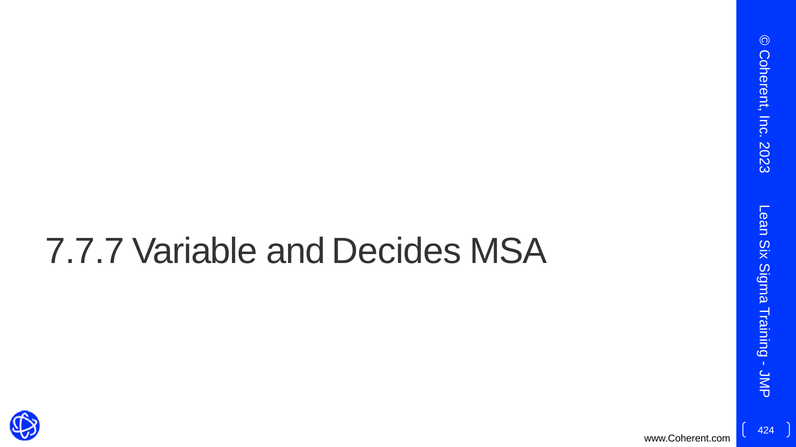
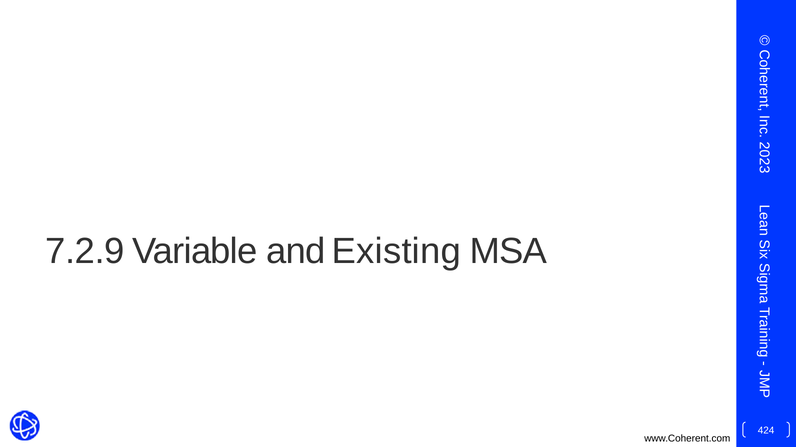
7.7.7: 7.7.7 -> 7.2.9
Decides: Decides -> Existing
